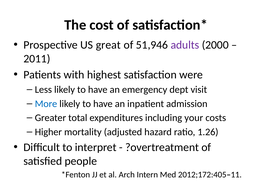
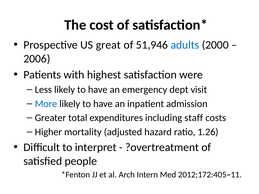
adults colour: purple -> blue
2011: 2011 -> 2006
your: your -> staff
